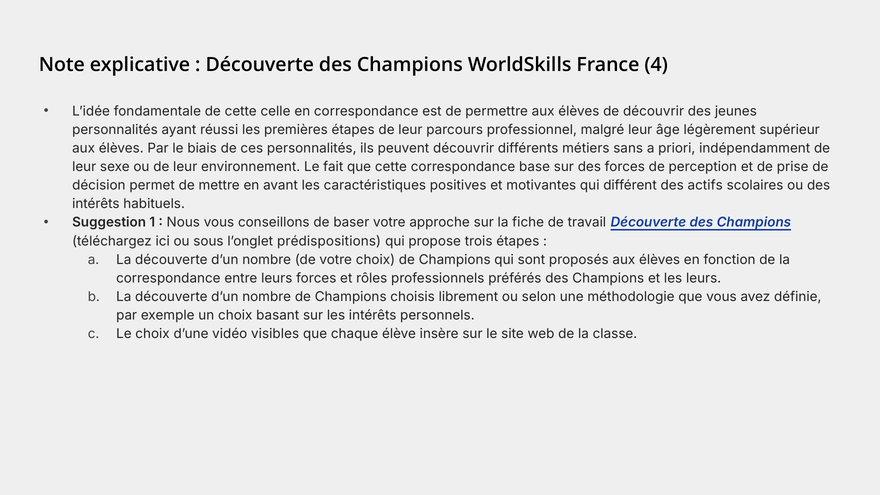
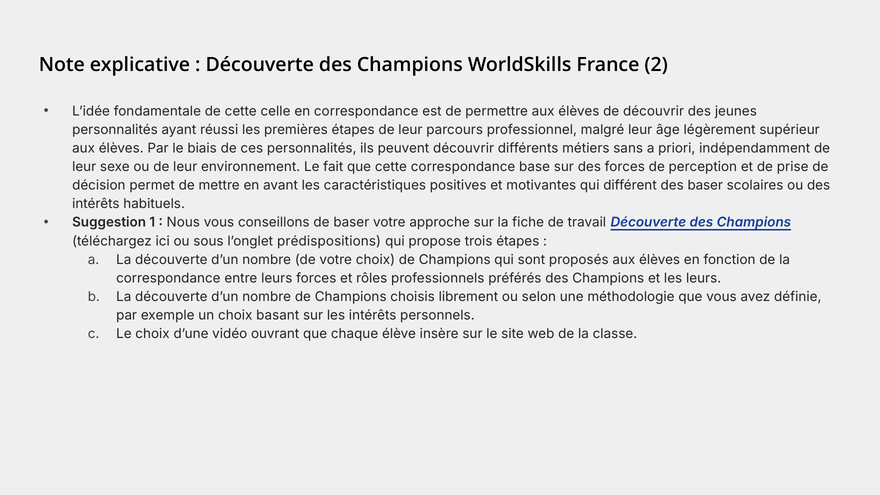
4: 4 -> 2
des actifs: actifs -> baser
visibles: visibles -> ouvrant
